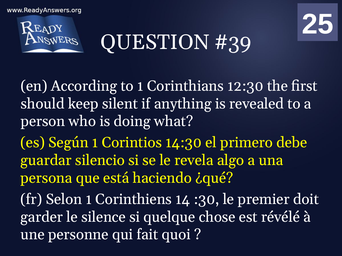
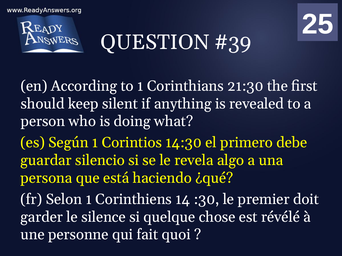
12:30: 12:30 -> 21:30
